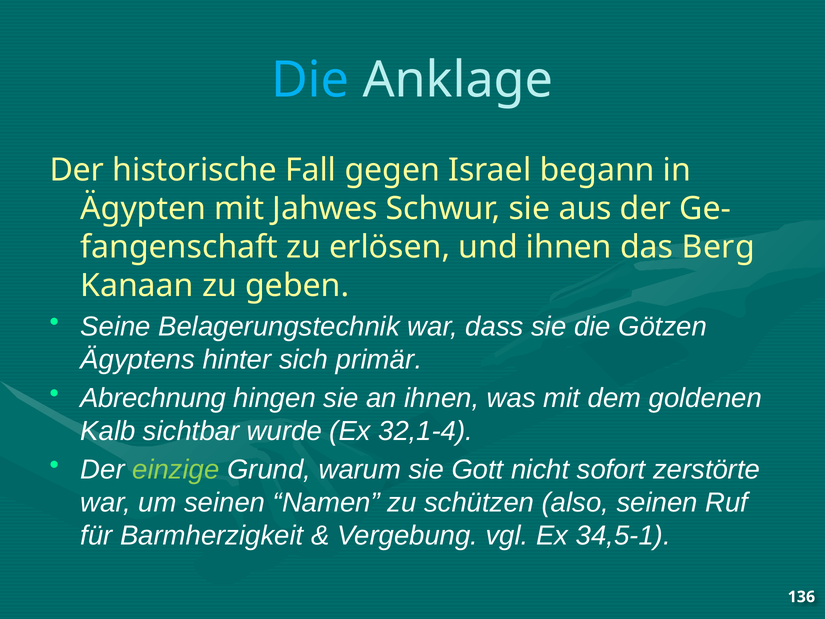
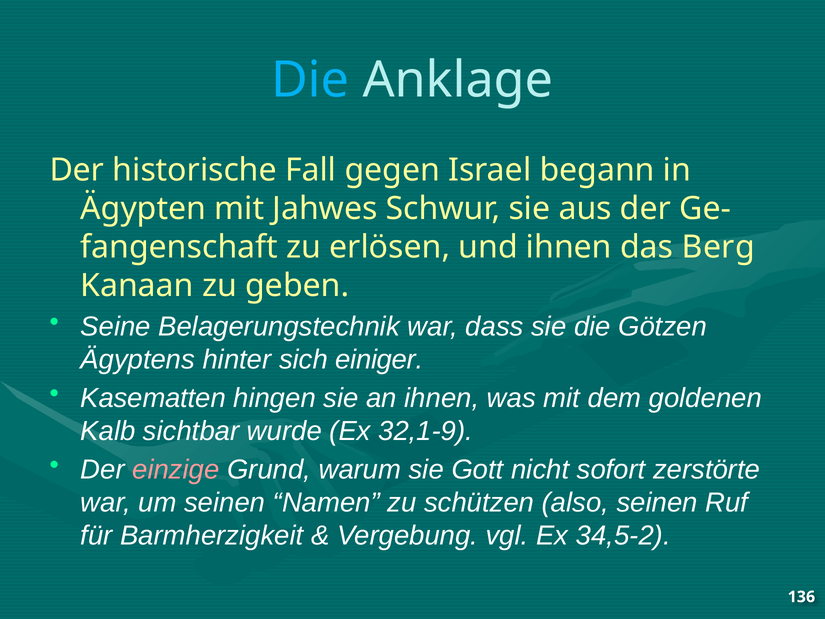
primär: primär -> einiger
Abrechnung: Abrechnung -> Kasematten
32,1-4: 32,1-4 -> 32,1-9
einzige colour: light green -> pink
34,5-1: 34,5-1 -> 34,5-2
